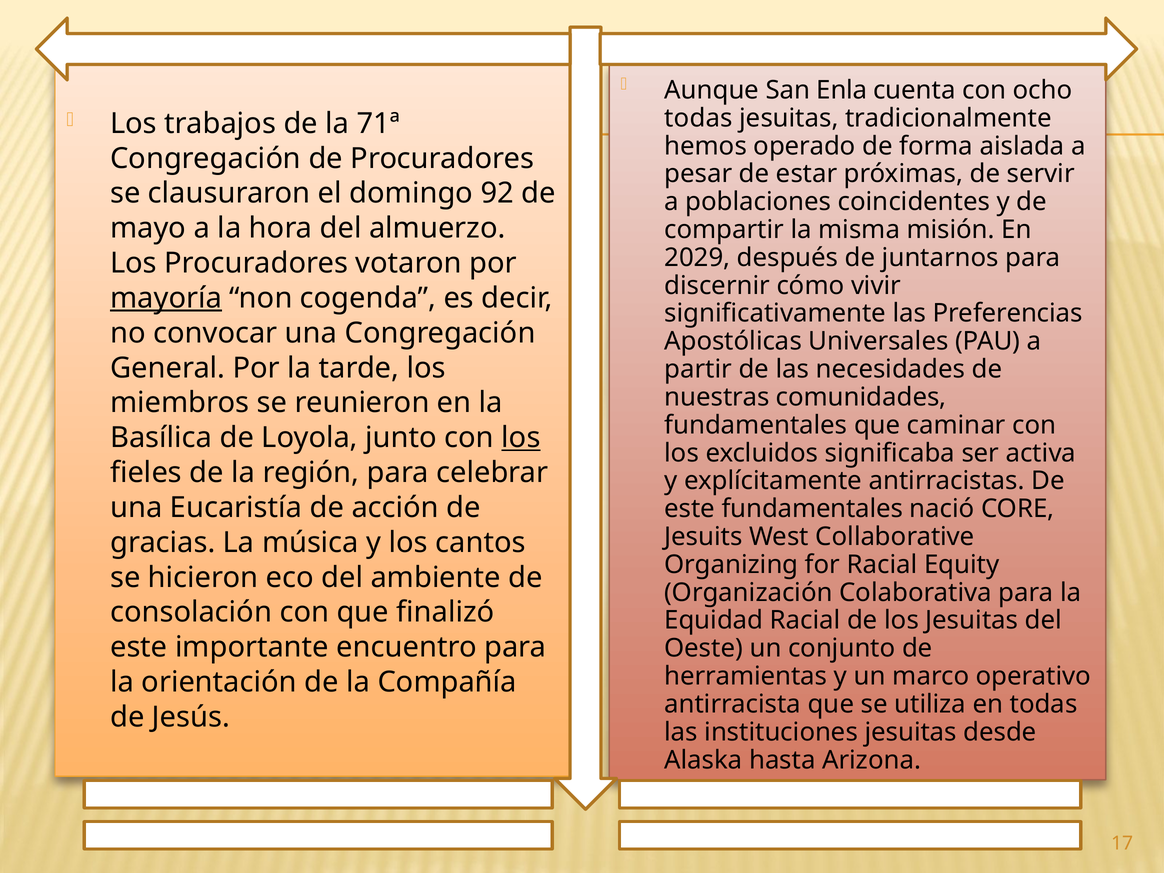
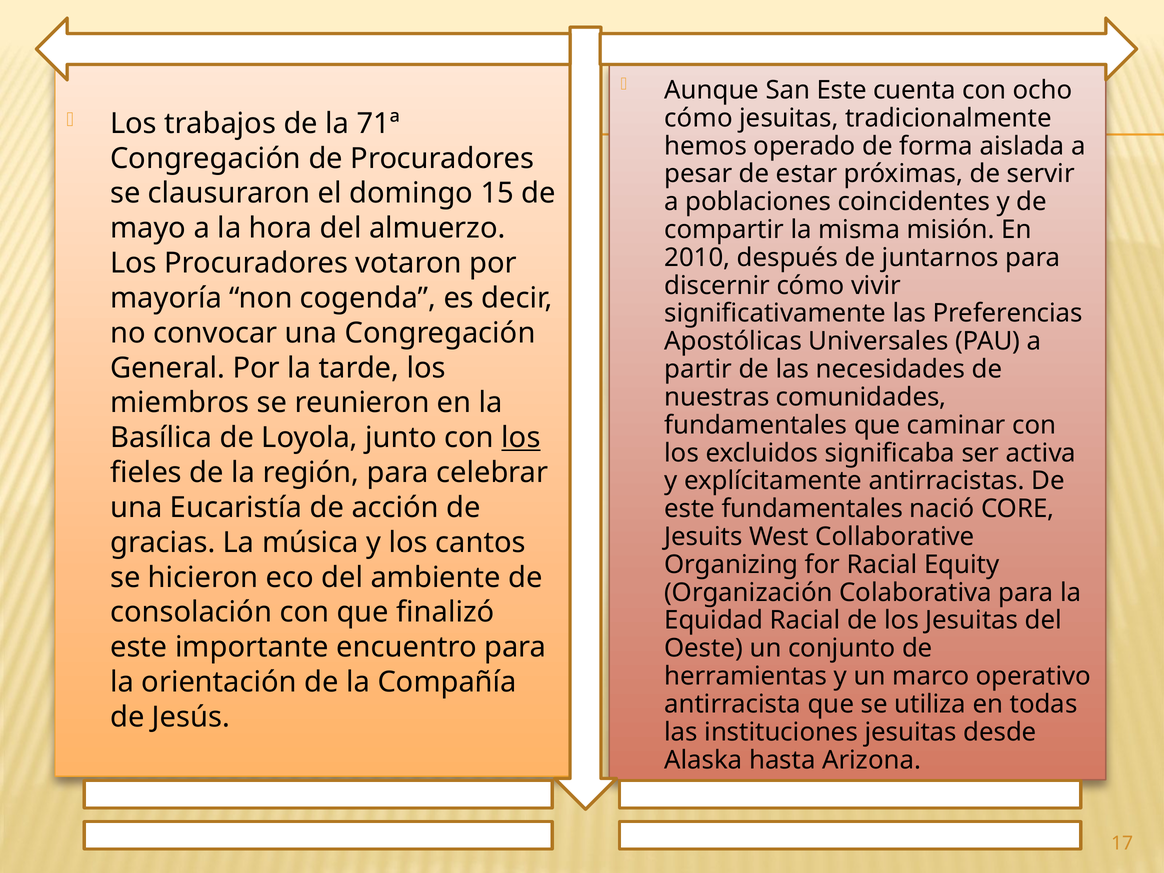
San Enla: Enla -> Este
todas at (699, 118): todas -> cómo
92: 92 -> 15
2029: 2029 -> 2010
mayoría underline: present -> none
